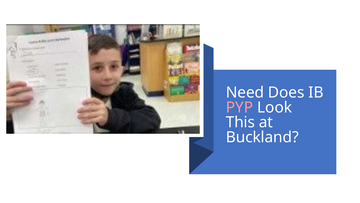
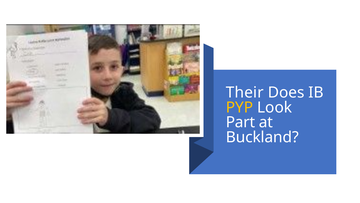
Need: Need -> Their
PYP colour: pink -> yellow
This: This -> Part
